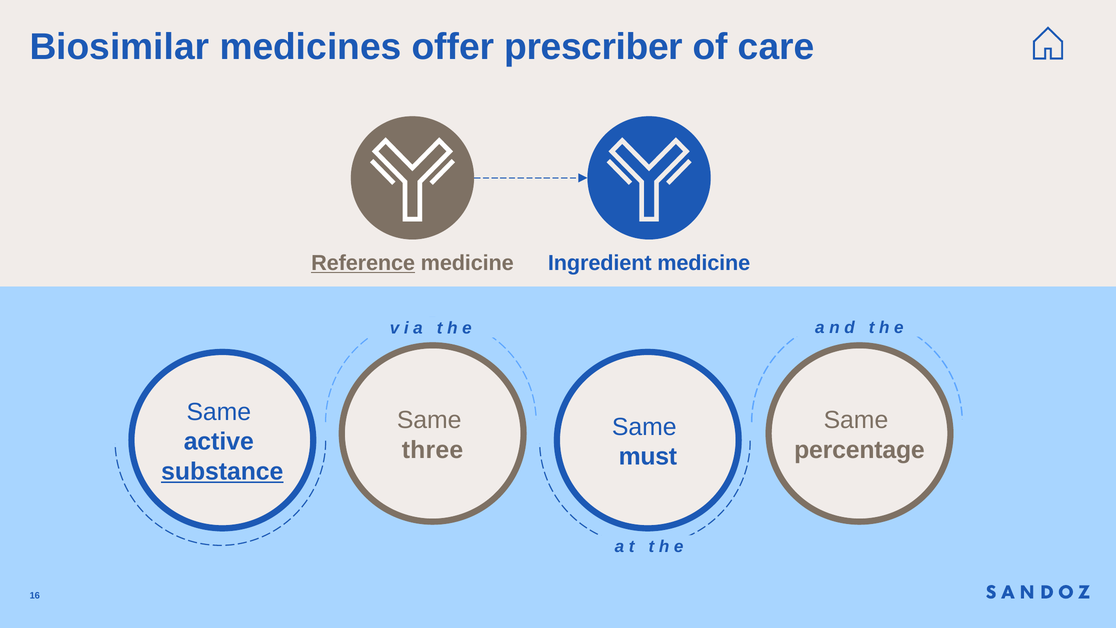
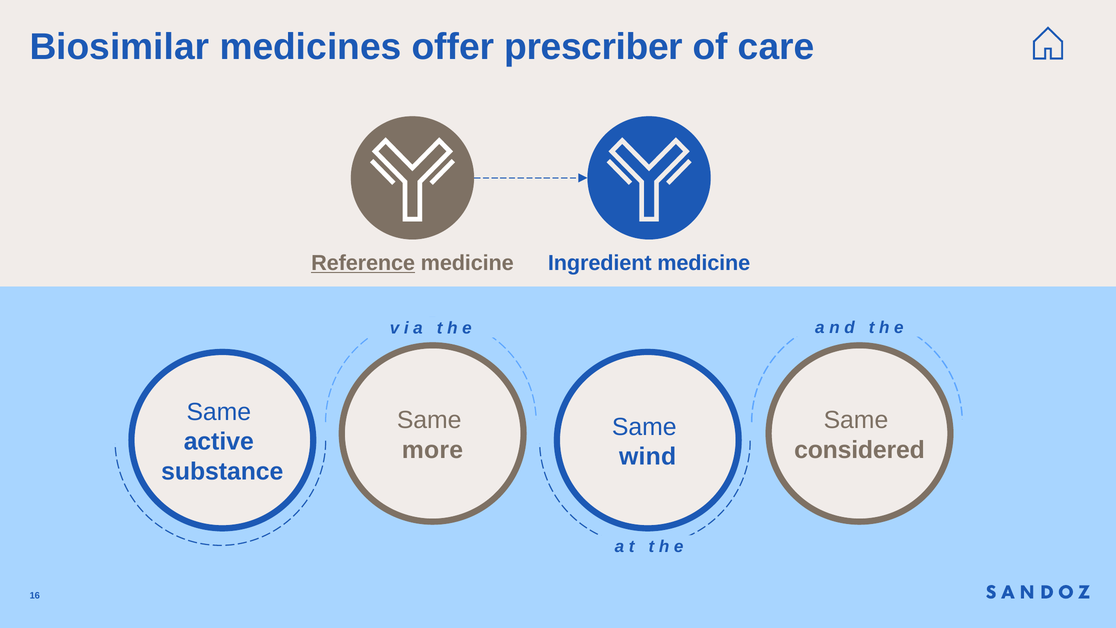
three: three -> more
percentage: percentage -> considered
must: must -> wind
substance underline: present -> none
